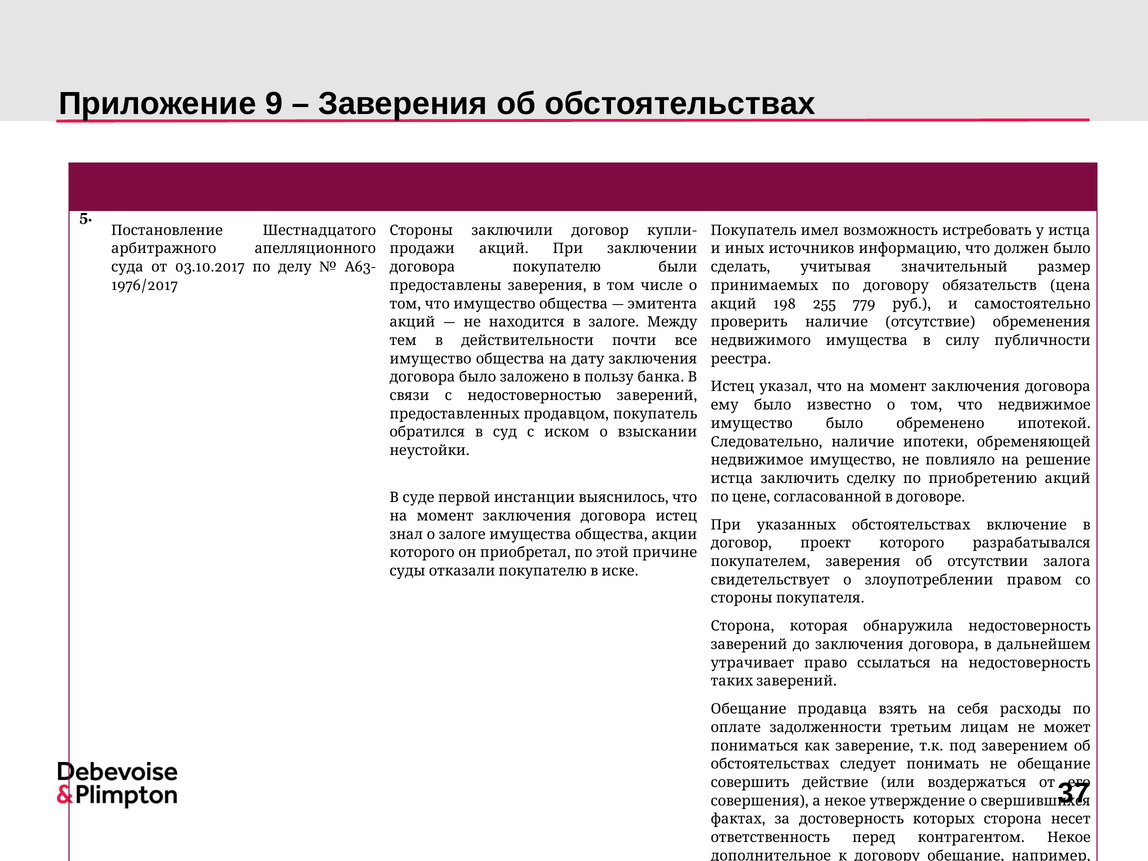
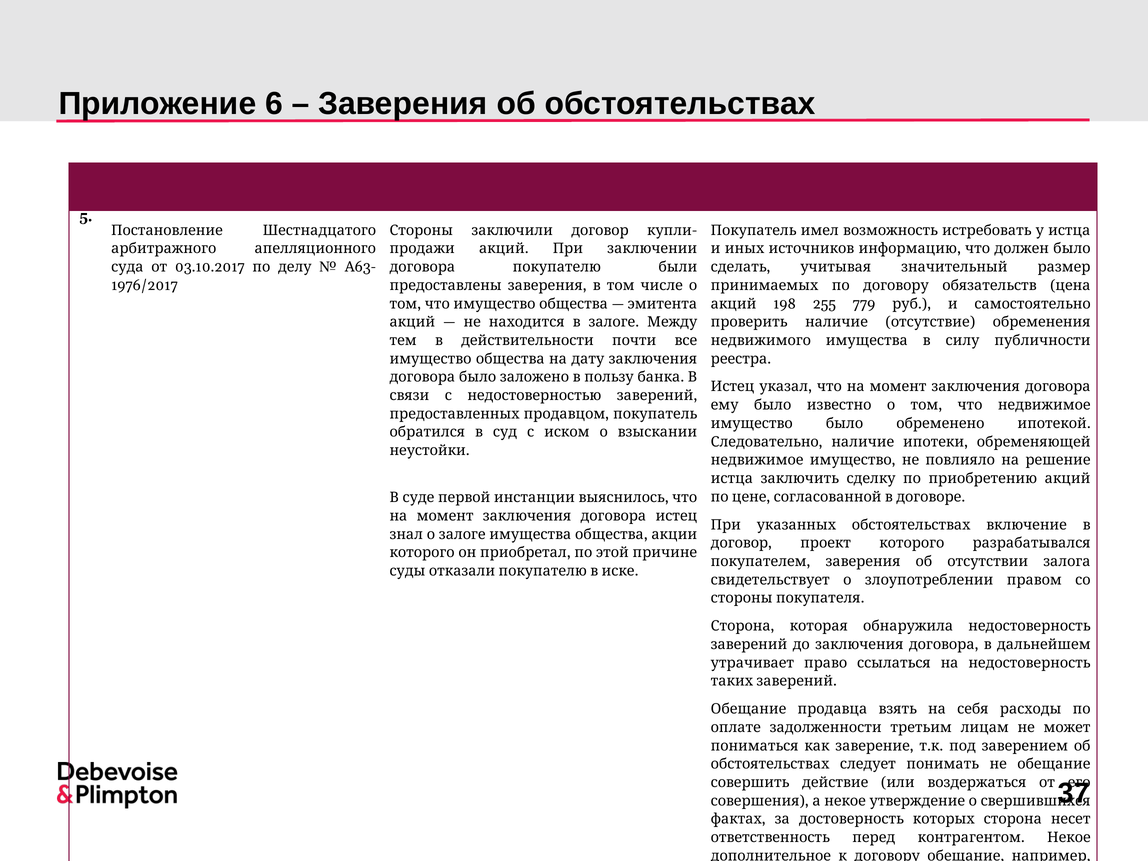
9: 9 -> 6
